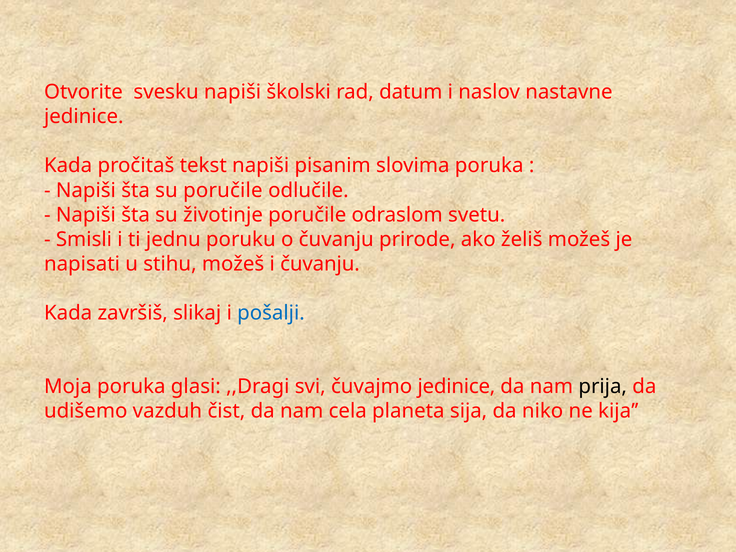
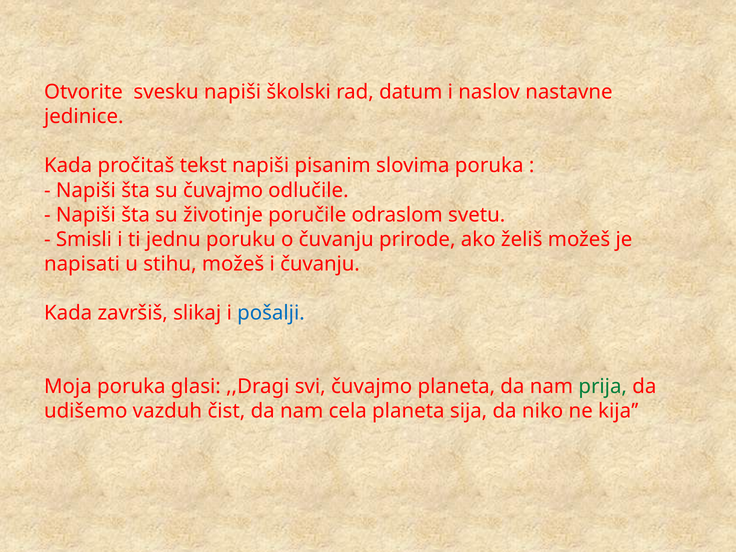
su poručile: poručile -> čuvajmo
čuvajmo jedinice: jedinice -> planeta
prija colour: black -> green
